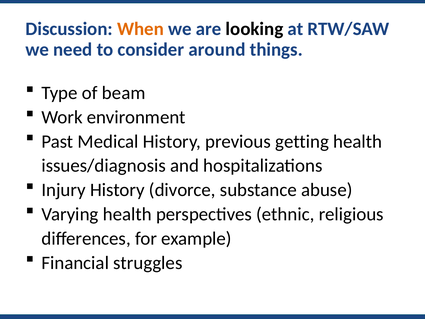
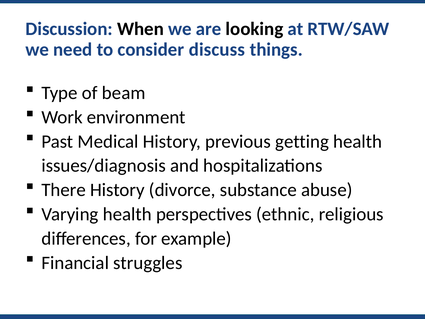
When colour: orange -> black
around: around -> discuss
Injury: Injury -> There
